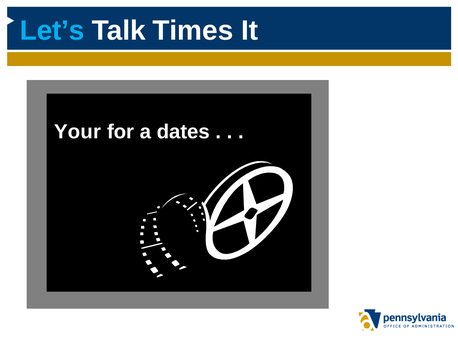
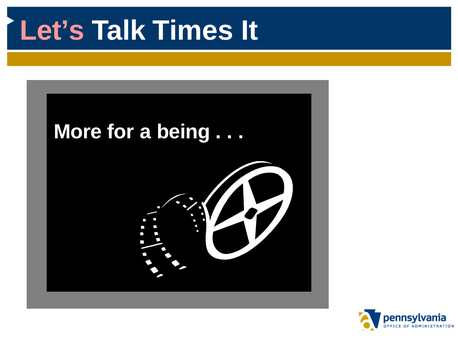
Let’s colour: light blue -> pink
Your: Your -> More
dates: dates -> being
